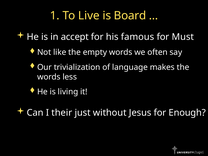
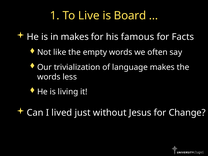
in accept: accept -> makes
Must: Must -> Facts
their: their -> lived
Enough: Enough -> Change
